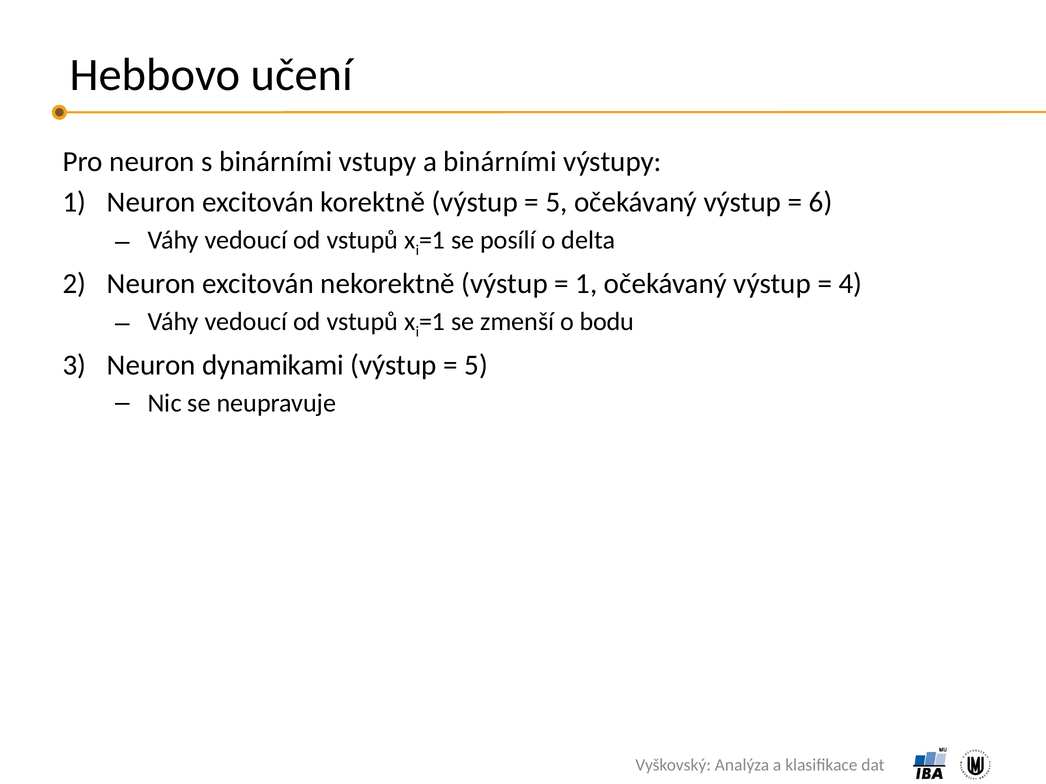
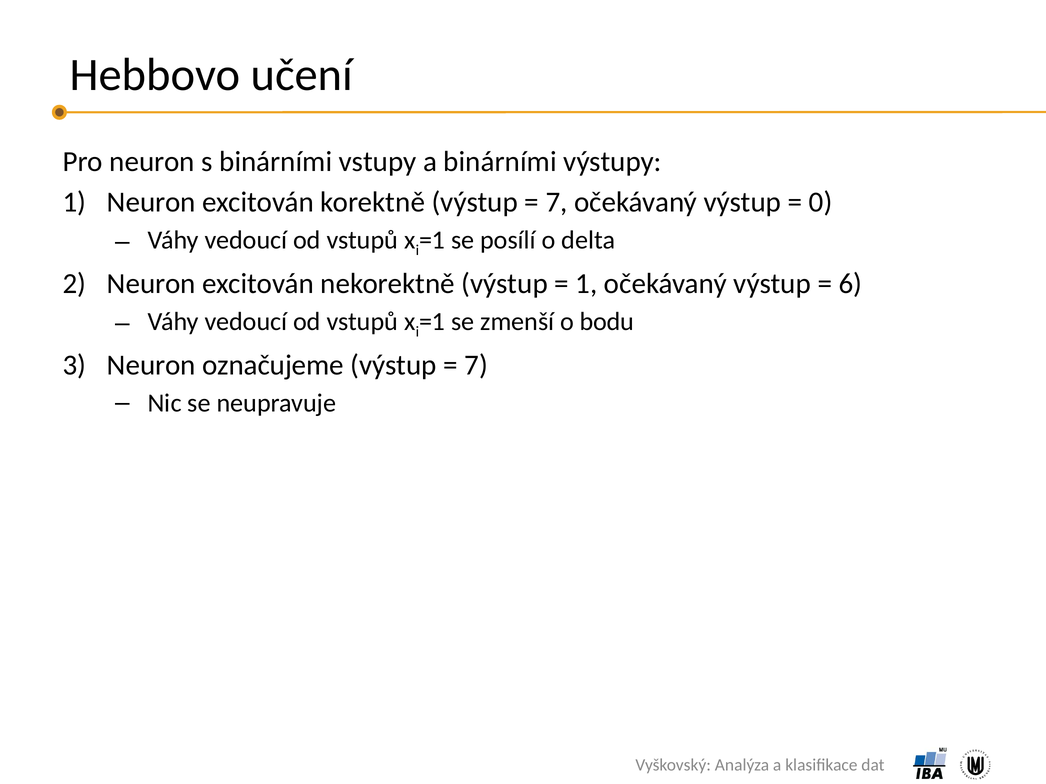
5 at (557, 202): 5 -> 7
6: 6 -> 0
4: 4 -> 6
dynamikami: dynamikami -> označujeme
5 at (476, 365): 5 -> 7
